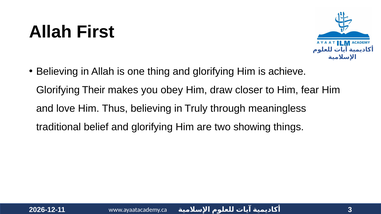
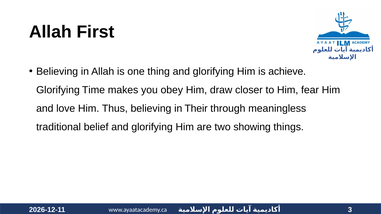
Their: Their -> Time
Truly: Truly -> Their
